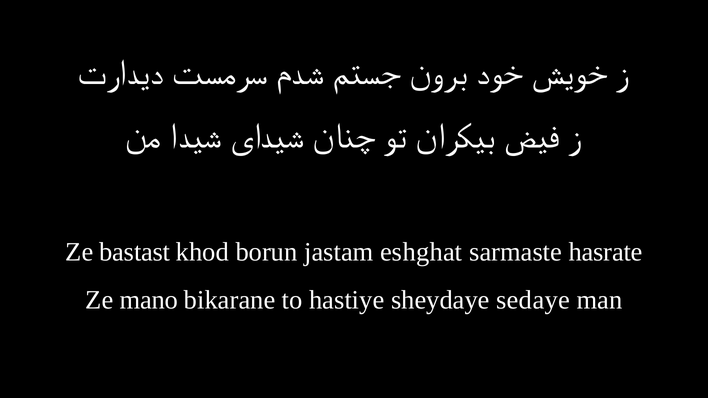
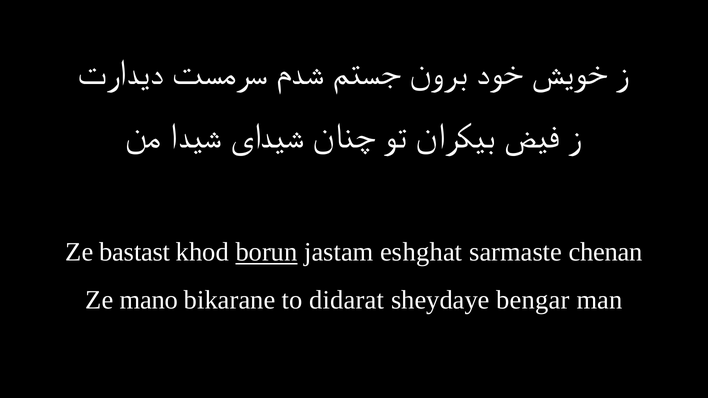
borun underline: none -> present
hasrate: hasrate -> chenan
hastiye: hastiye -> didarat
sedaye: sedaye -> bengar
